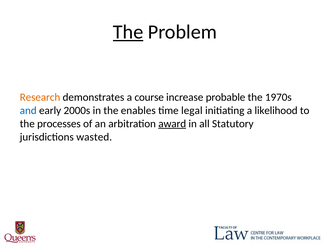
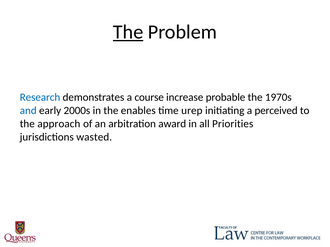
Research colour: orange -> blue
legal: legal -> urep
likelihood: likelihood -> perceived
processes: processes -> approach
award underline: present -> none
Statutory: Statutory -> Priorities
